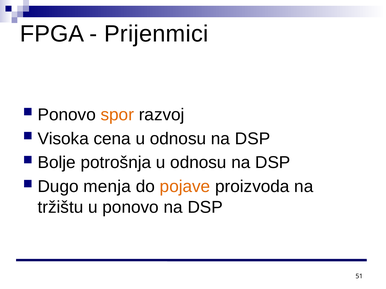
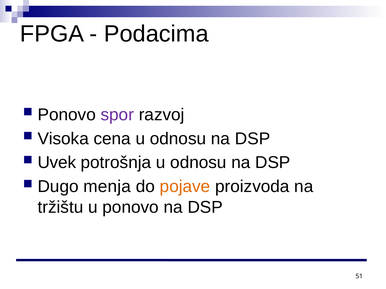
Prijenmici: Prijenmici -> Podacima
spor colour: orange -> purple
Bolje: Bolje -> Uvek
